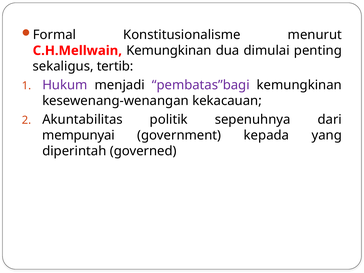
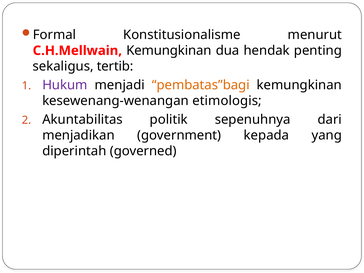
dimulai: dimulai -> hendak
pembatas”bagi colour: purple -> orange
kekacauan: kekacauan -> etimologis
mempunyai: mempunyai -> menjadikan
